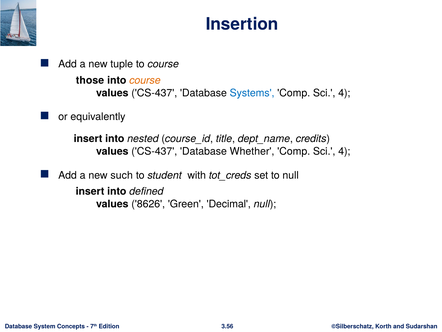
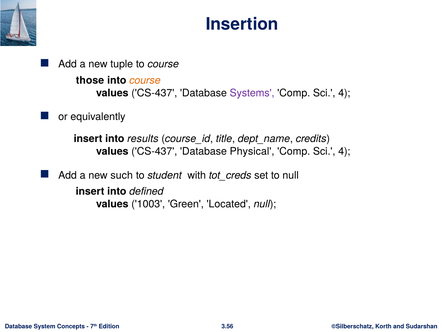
Systems colour: blue -> purple
nested: nested -> results
Whether: Whether -> Physical
8626: 8626 -> 1003
Decimal: Decimal -> Located
